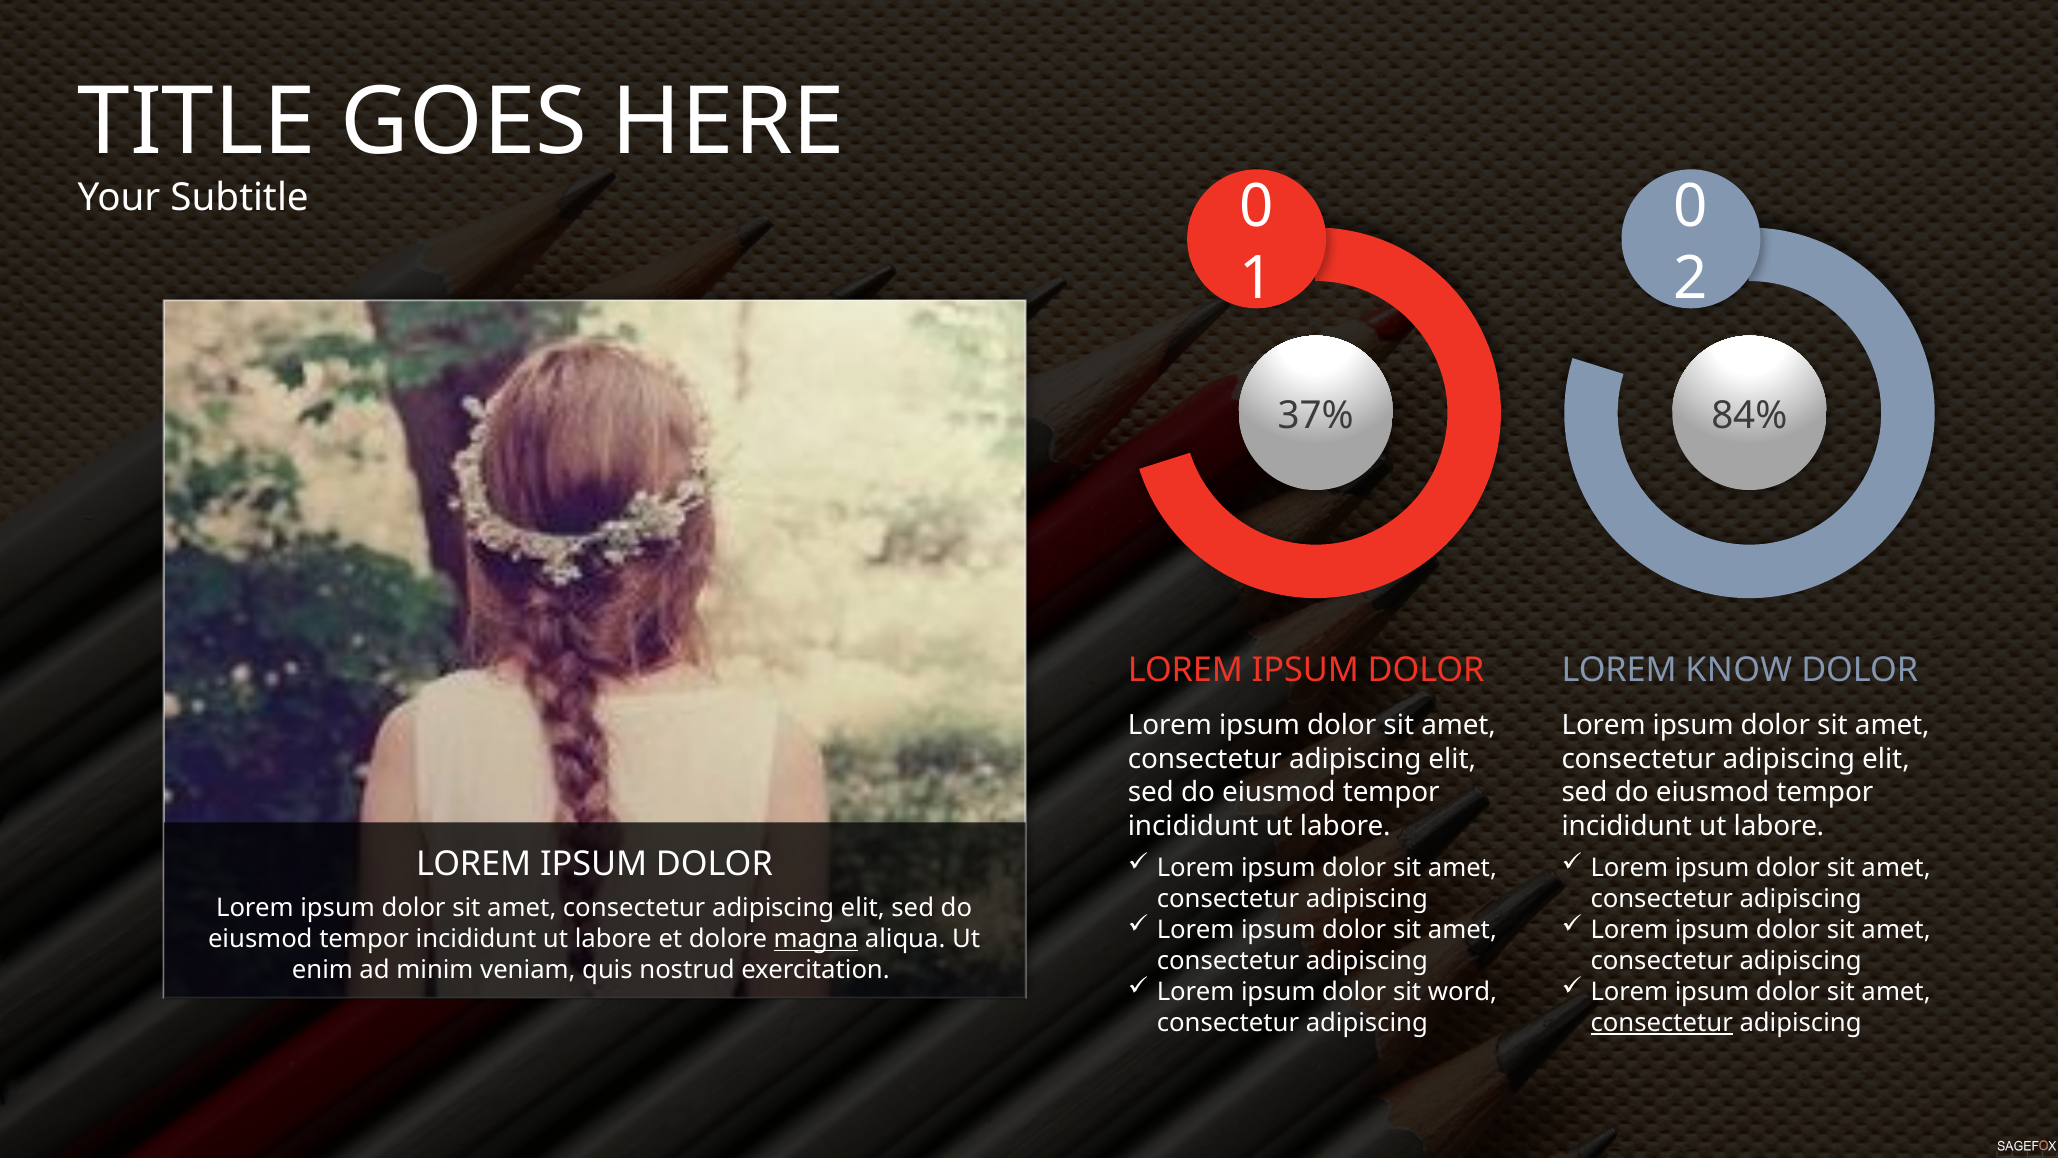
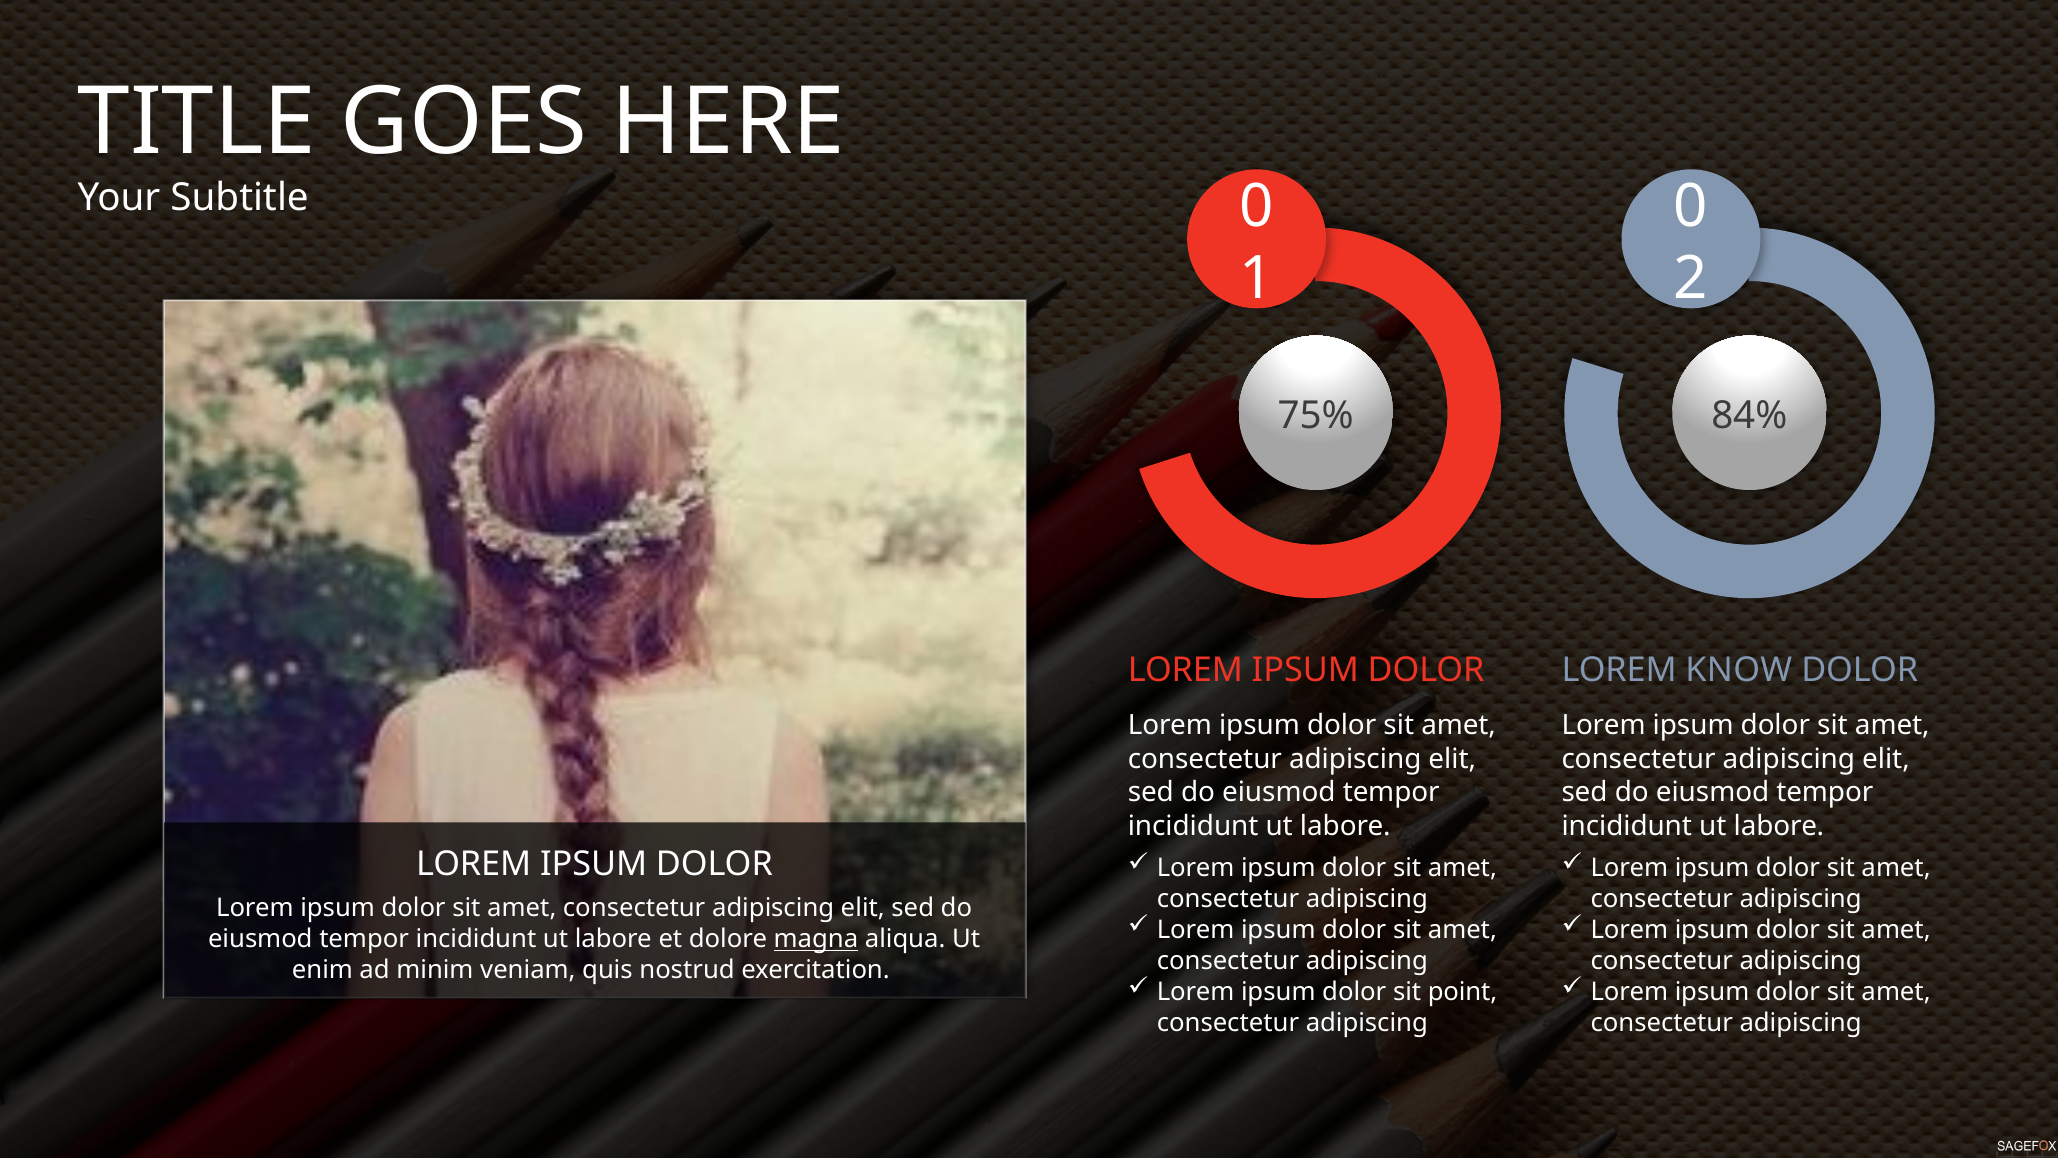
37%: 37% -> 75%
word: word -> point
consectetur at (1662, 1022) underline: present -> none
